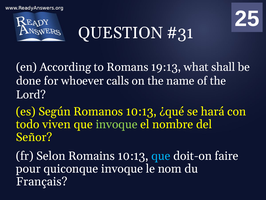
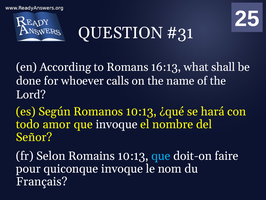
19:13: 19:13 -> 16:13
viven: viven -> amor
invoque at (117, 124) colour: light green -> white
